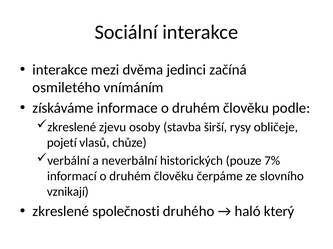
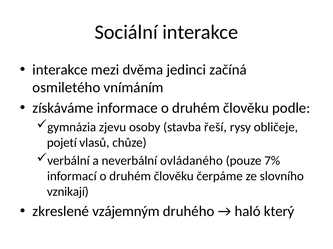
zkreslené at (72, 127): zkreslené -> gymnázia
širší: širší -> řeší
historických: historických -> ovládaného
společnosti: společnosti -> vzájemným
